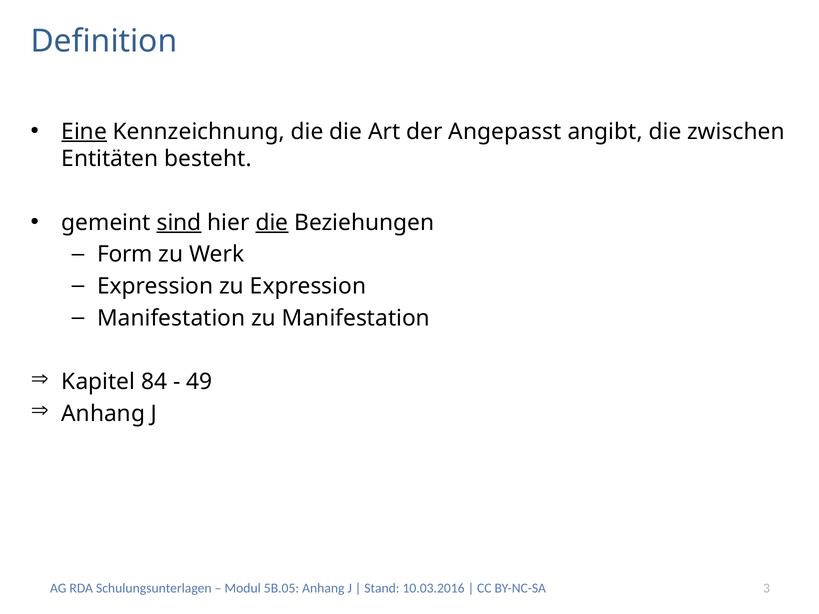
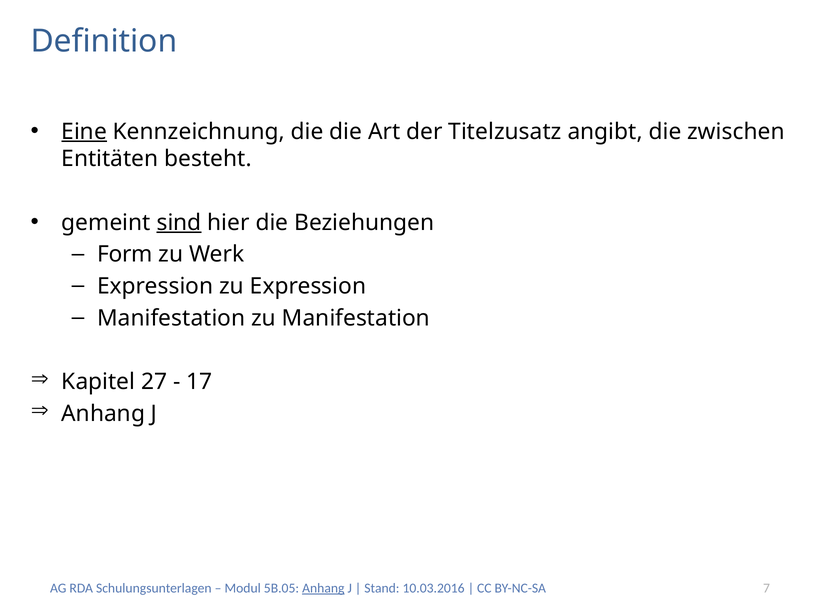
Angepasst: Angepasst -> Titelzusatz
die at (272, 223) underline: present -> none
84: 84 -> 27
49: 49 -> 17
Anhang at (323, 588) underline: none -> present
3: 3 -> 7
